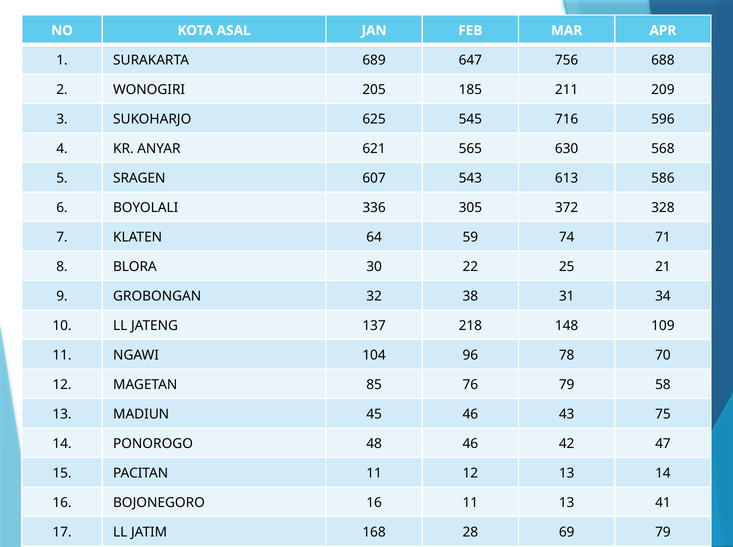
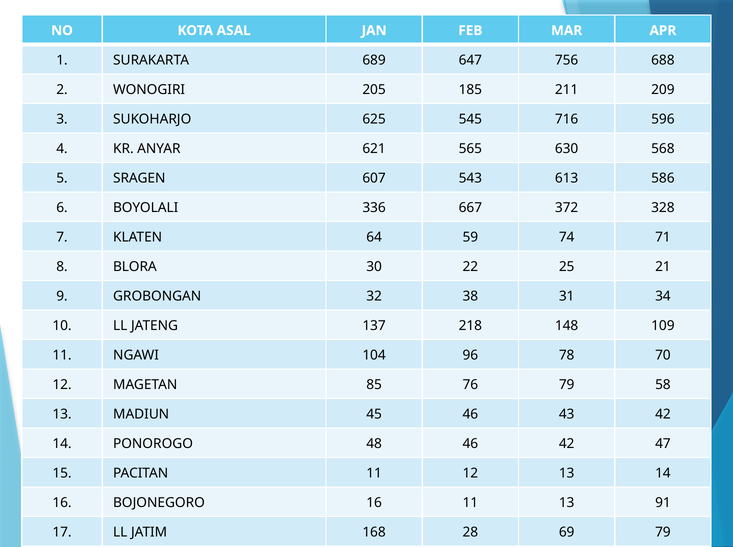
305: 305 -> 667
43 75: 75 -> 42
41: 41 -> 91
